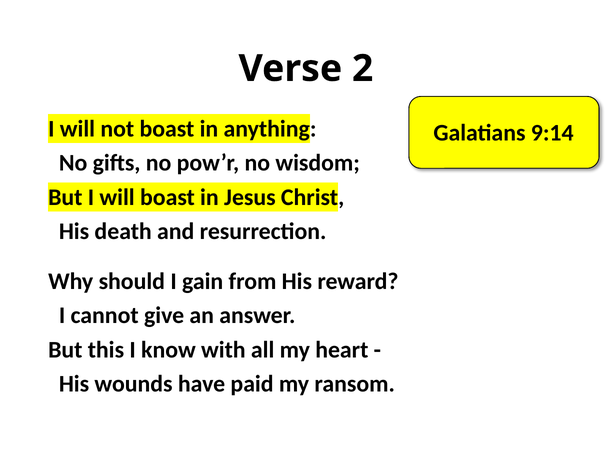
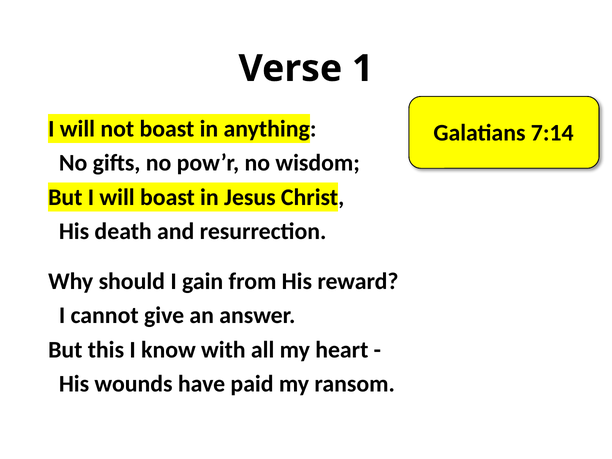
2: 2 -> 1
9:14: 9:14 -> 7:14
